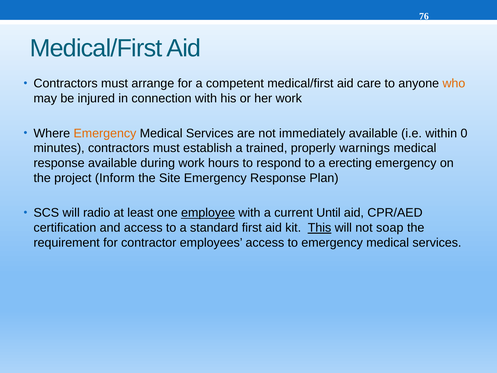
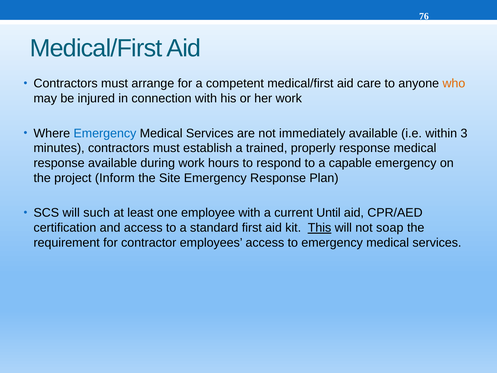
Emergency at (105, 133) colour: orange -> blue
0: 0 -> 3
properly warnings: warnings -> response
erecting: erecting -> capable
radio: radio -> such
employee underline: present -> none
